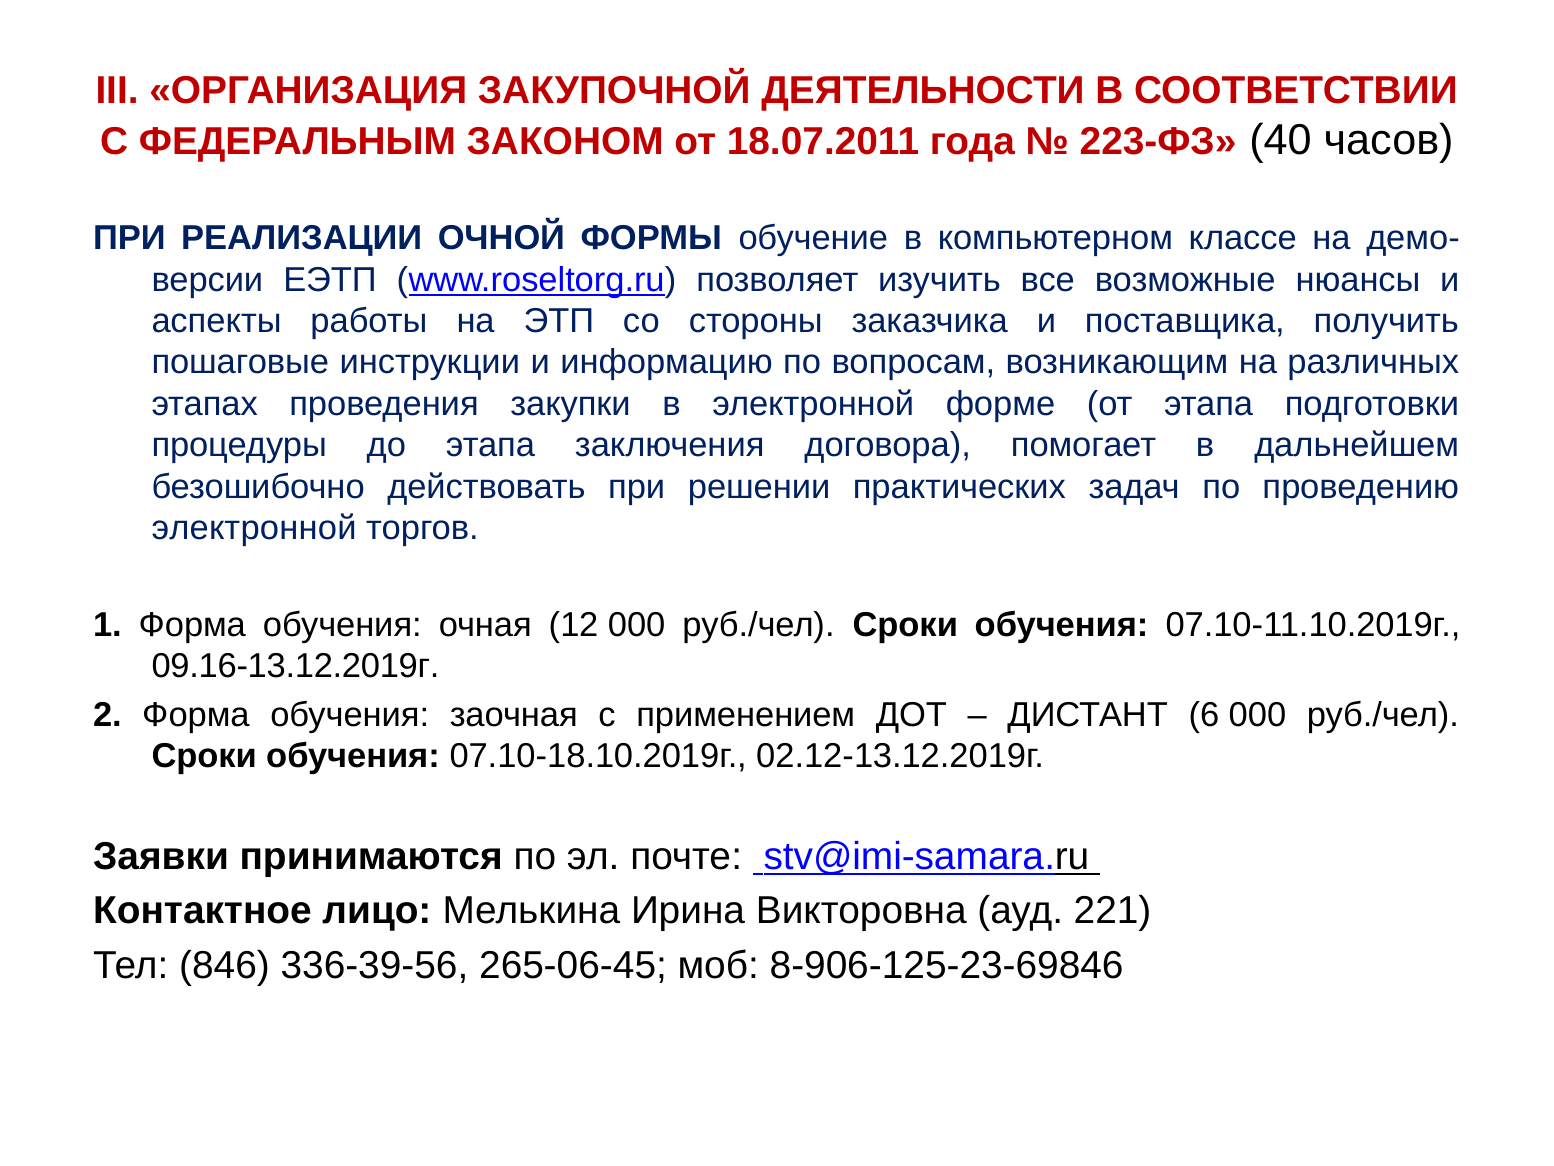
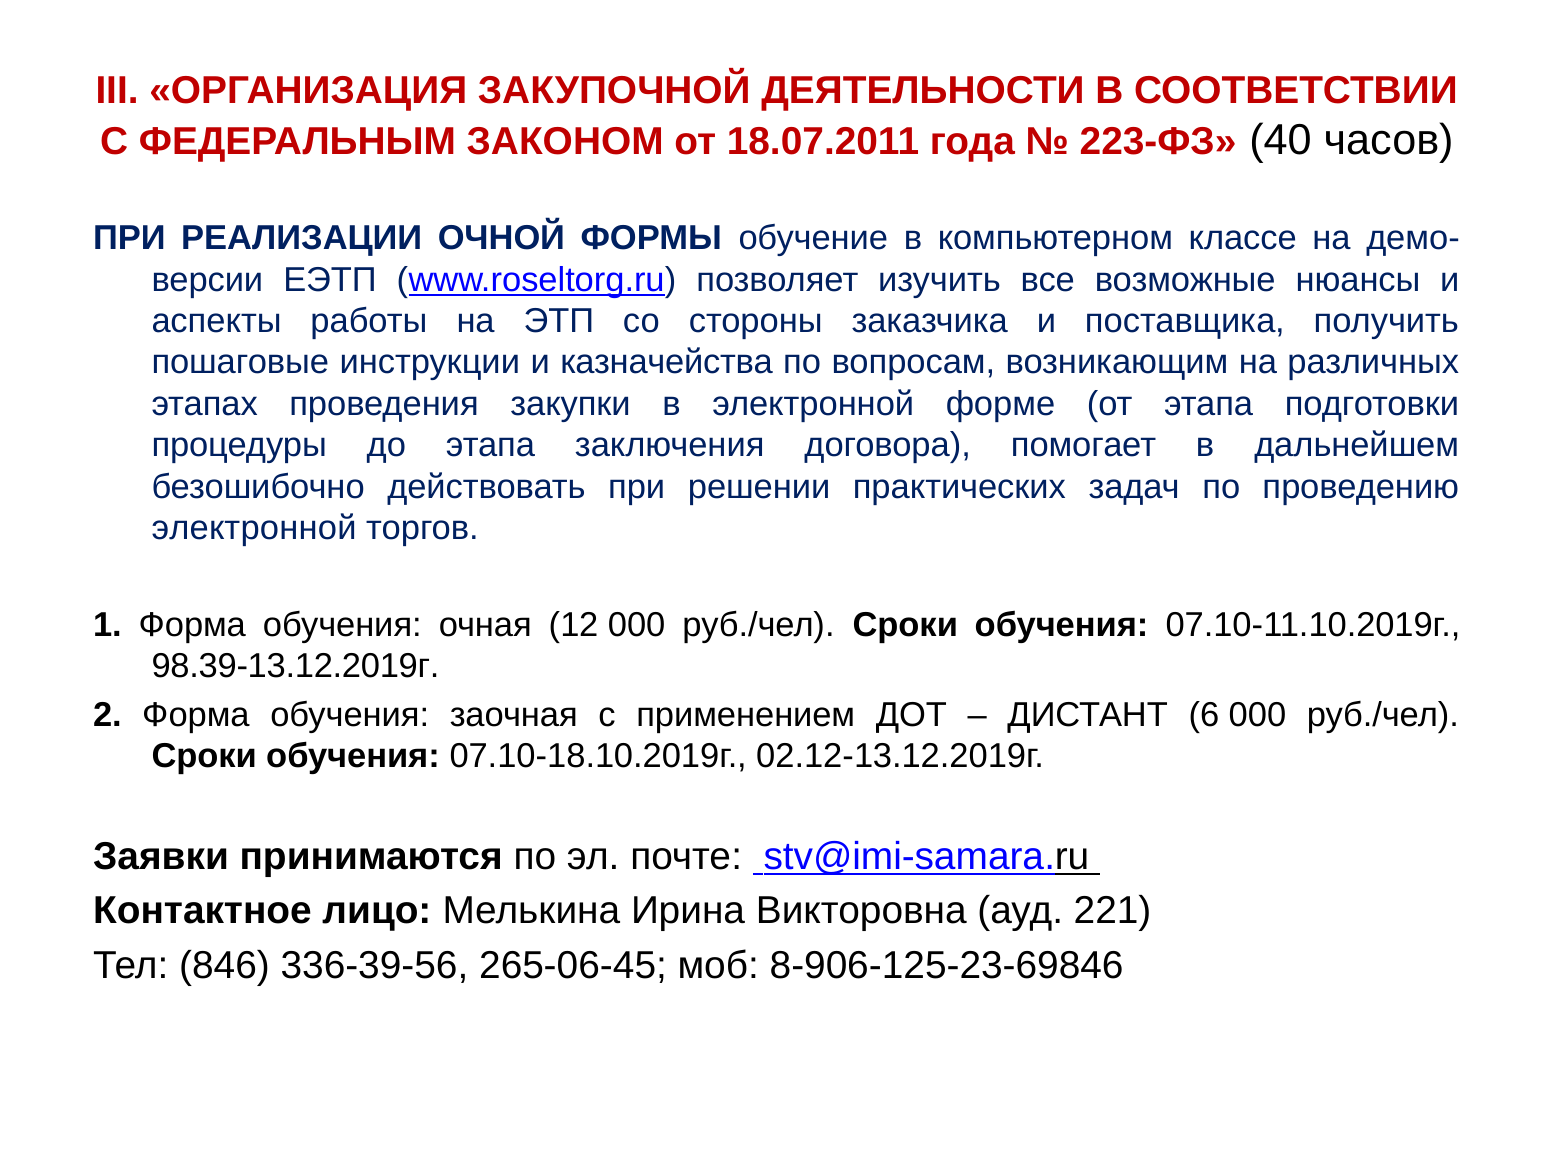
информацию: информацию -> казначейства
09.16-13.12.2019г: 09.16-13.12.2019г -> 98.39-13.12.2019г
